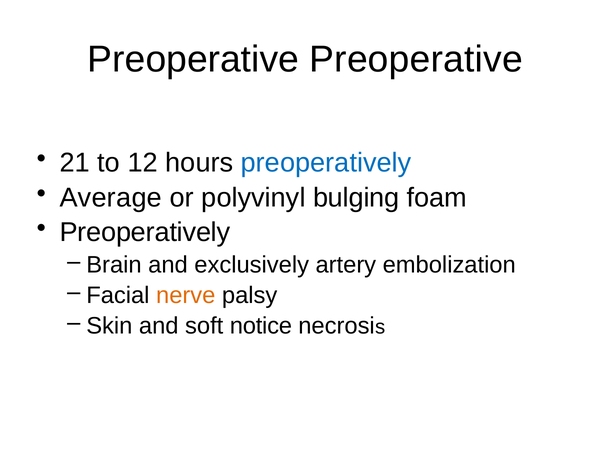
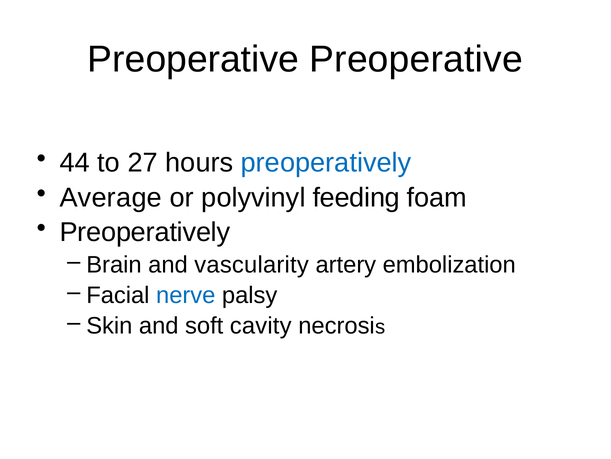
21: 21 -> 44
12: 12 -> 27
bulging: bulging -> feeding
exclusively: exclusively -> vascularity
nerve colour: orange -> blue
notice: notice -> cavity
